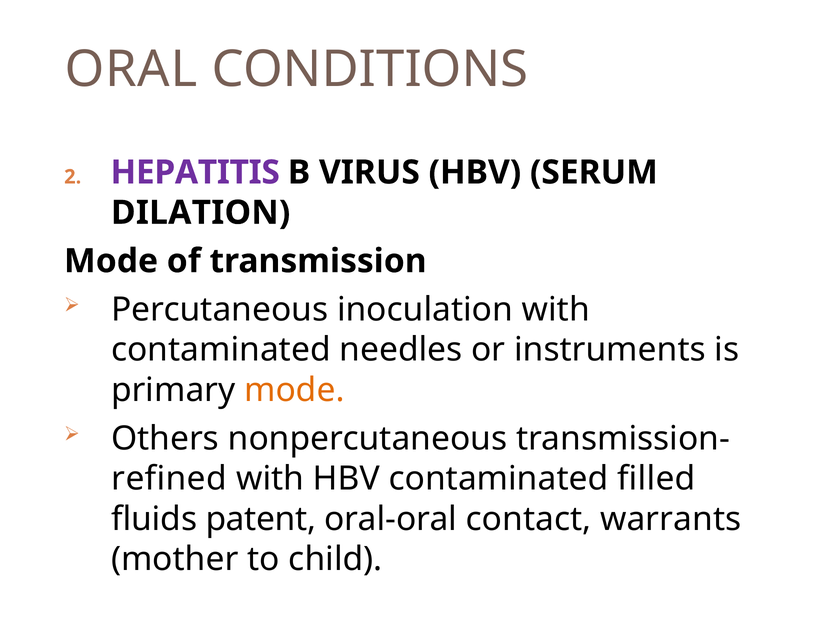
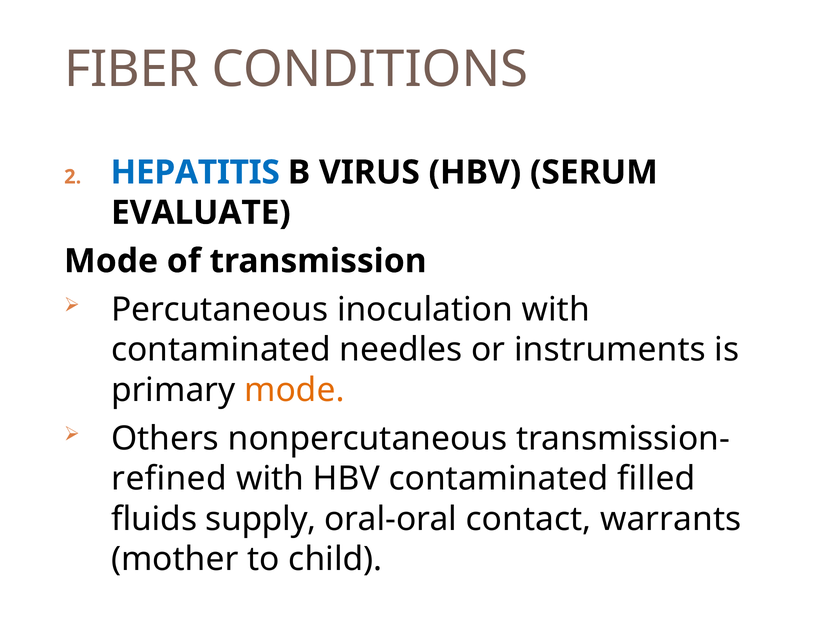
ORAL: ORAL -> FIBER
HEPATITIS colour: purple -> blue
DILATION: DILATION -> EVALUATE
patent: patent -> supply
